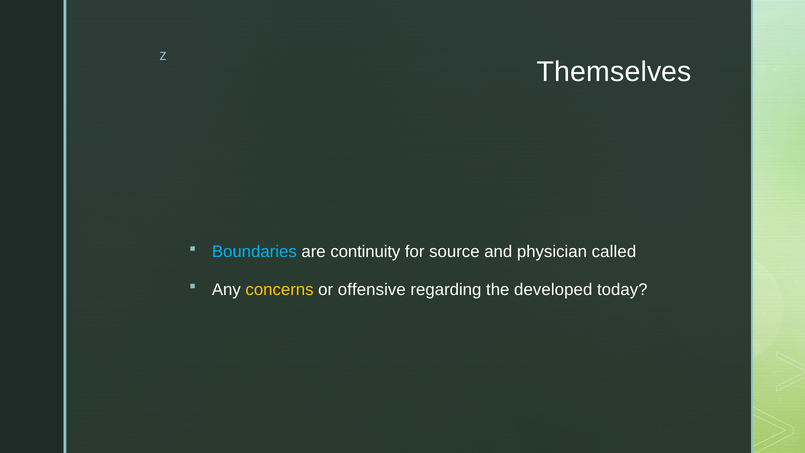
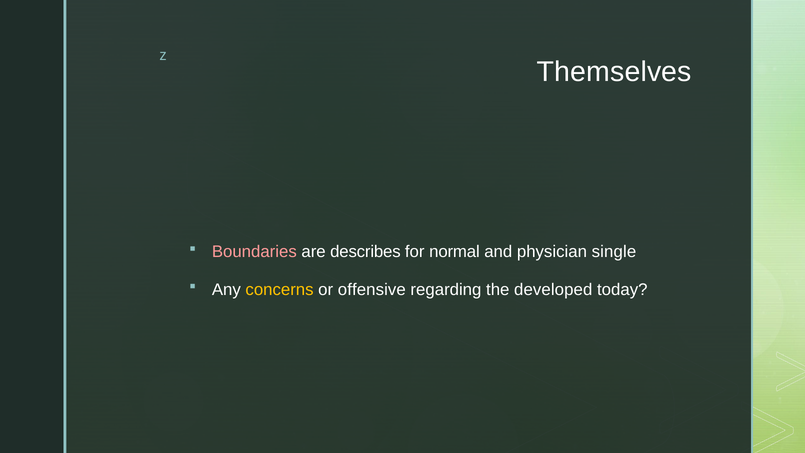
Boundaries colour: light blue -> pink
continuity: continuity -> describes
source: source -> normal
called: called -> single
